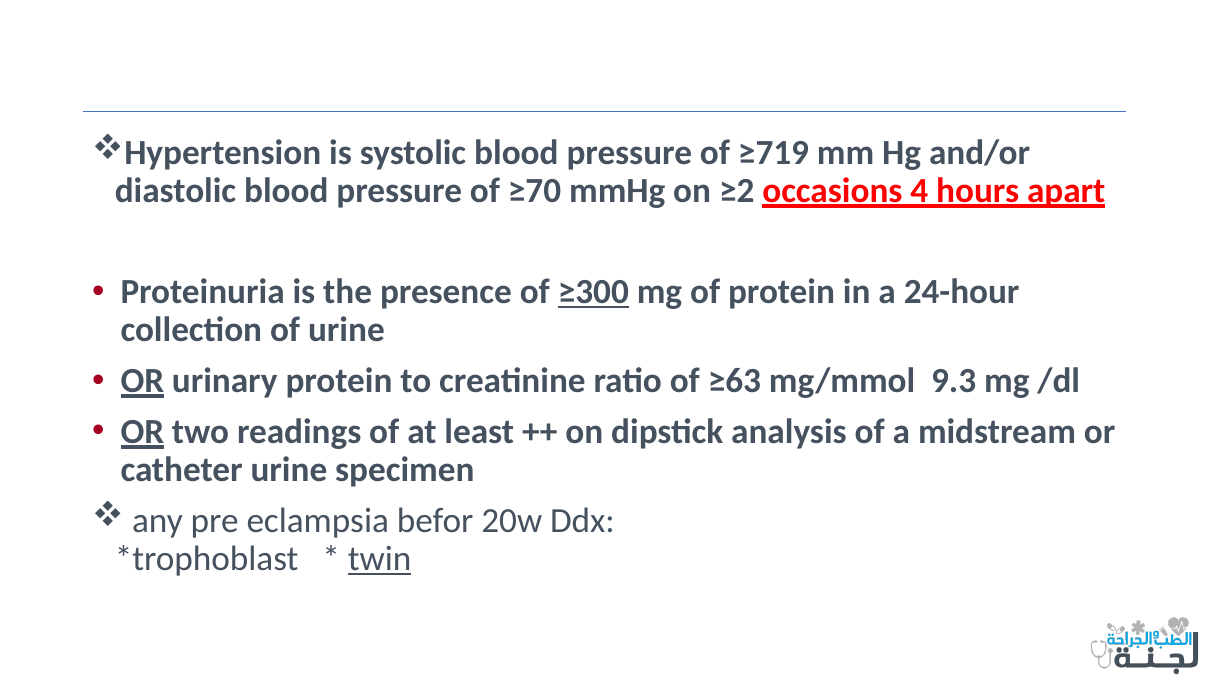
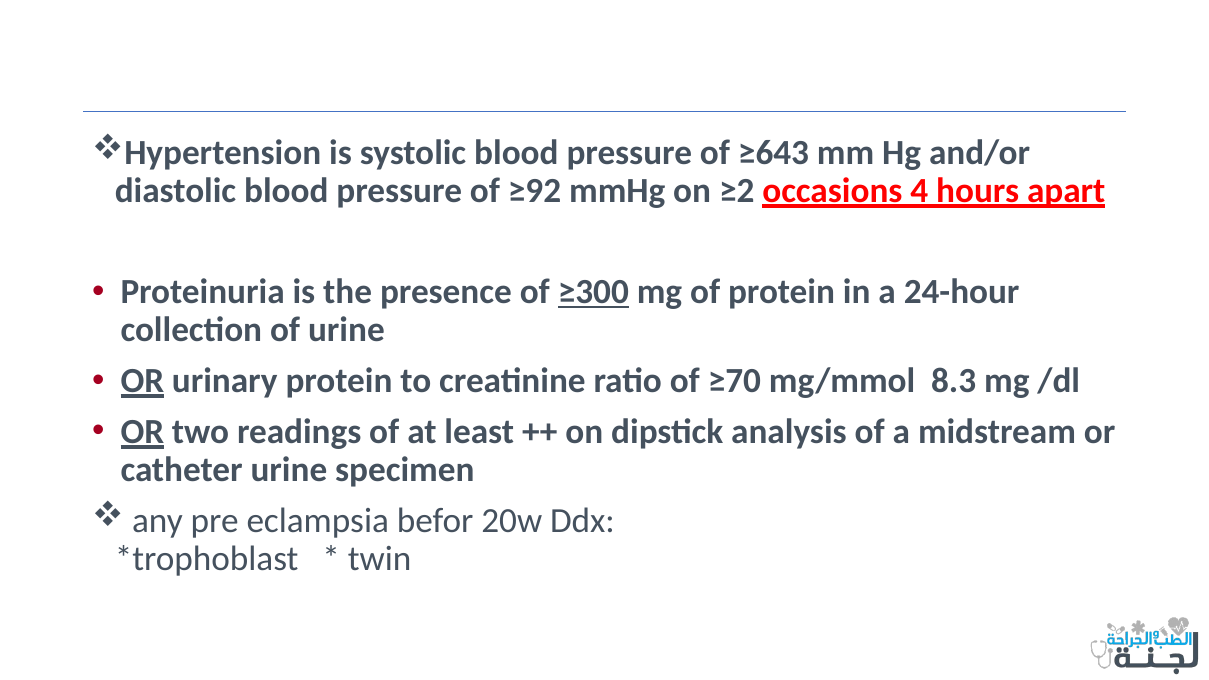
≥719: ≥719 -> ≥643
≥70: ≥70 -> ≥92
≥63: ≥63 -> ≥70
9.3: 9.3 -> 8.3
twin underline: present -> none
